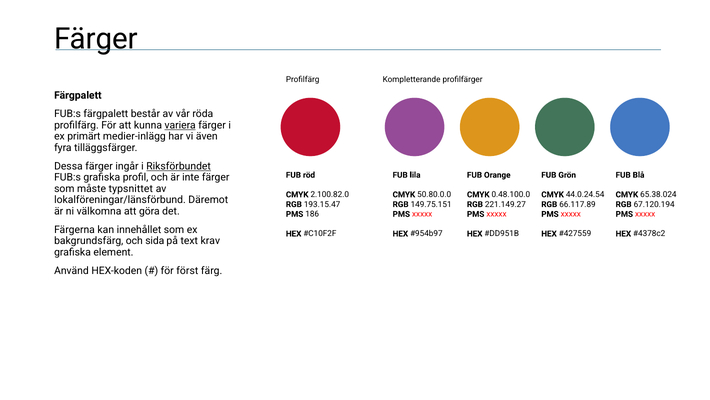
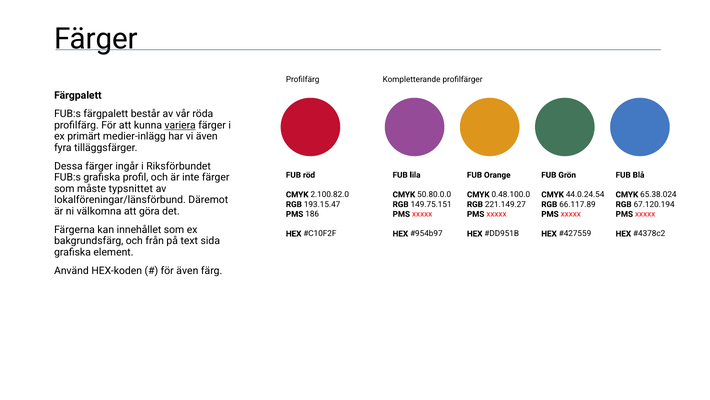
Riksförbundet underline: present -> none
sida: sida -> från
krav: krav -> sida
för först: först -> även
